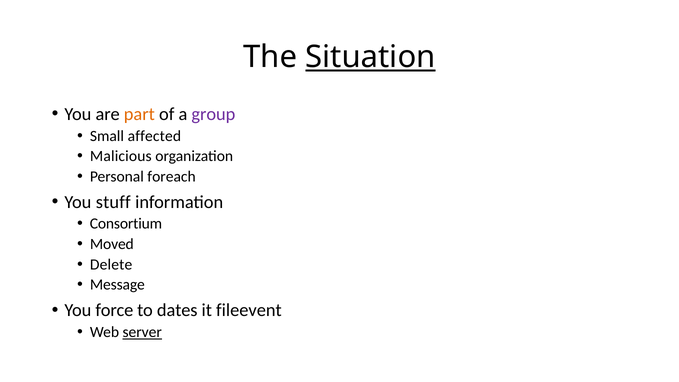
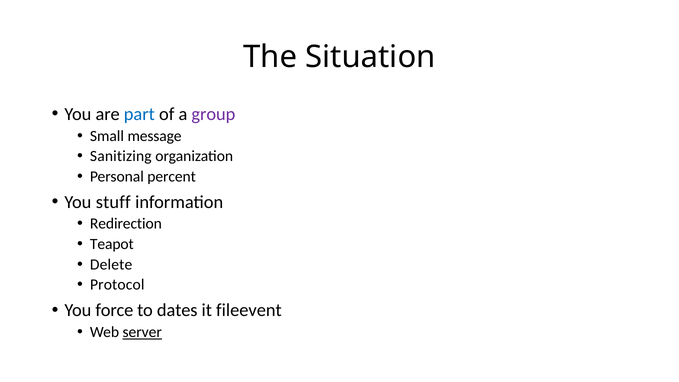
Situation underline: present -> none
part colour: orange -> blue
affected: affected -> message
Malicious: Malicious -> Sanitizing
foreach: foreach -> percent
Consortium: Consortium -> Redirection
Moved: Moved -> Teapot
Message: Message -> Protocol
